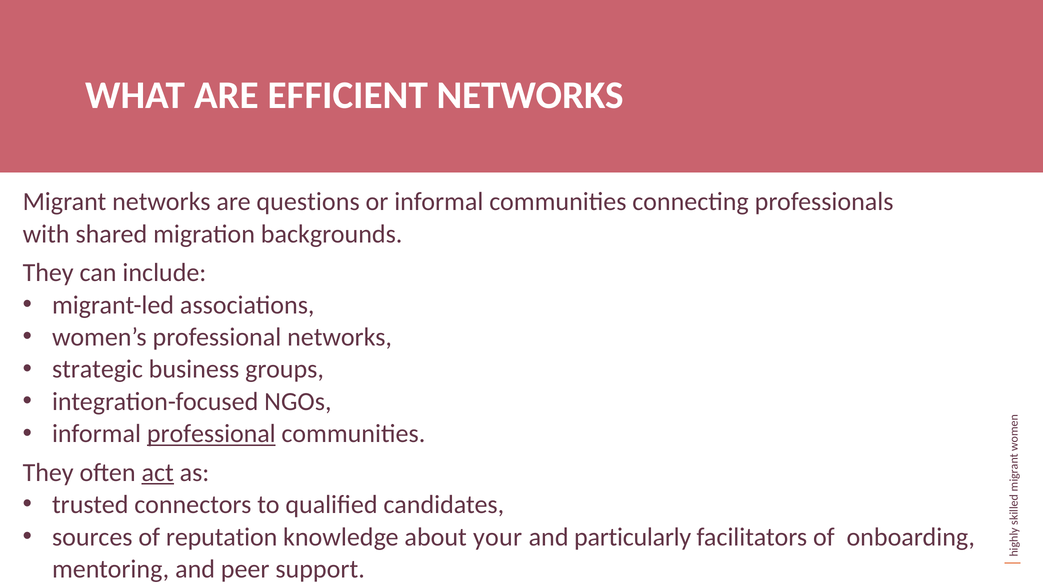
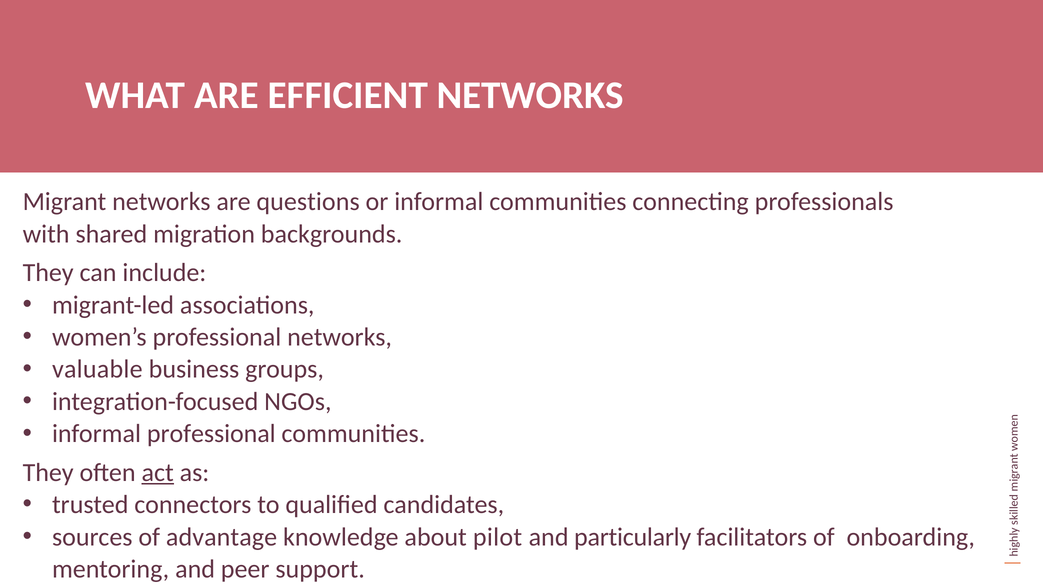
strategic: strategic -> valuable
professional at (211, 434) underline: present -> none
reputation: reputation -> advantage
your: your -> pilot
